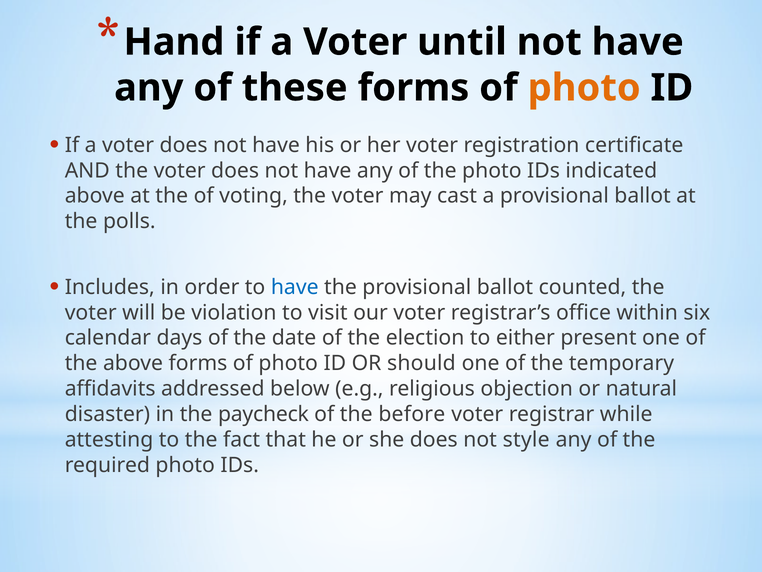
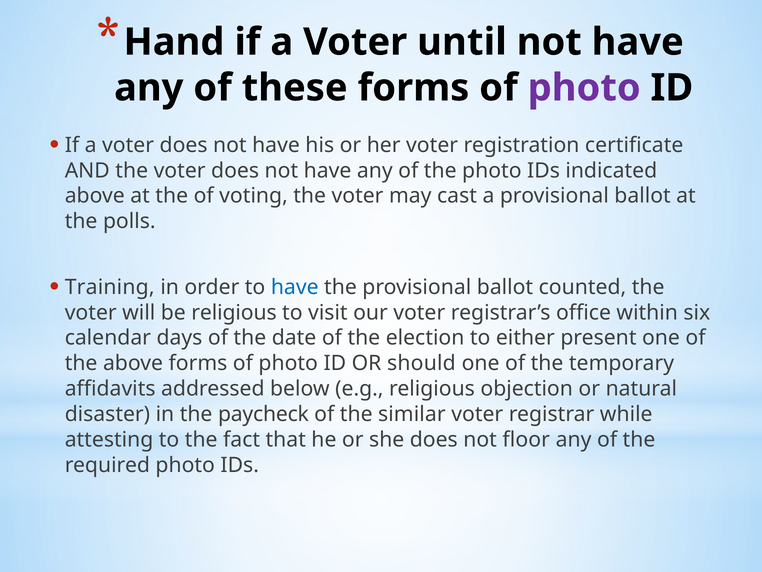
photo at (584, 88) colour: orange -> purple
Includes: Includes -> Training
be violation: violation -> religious
before: before -> similar
style: style -> floor
